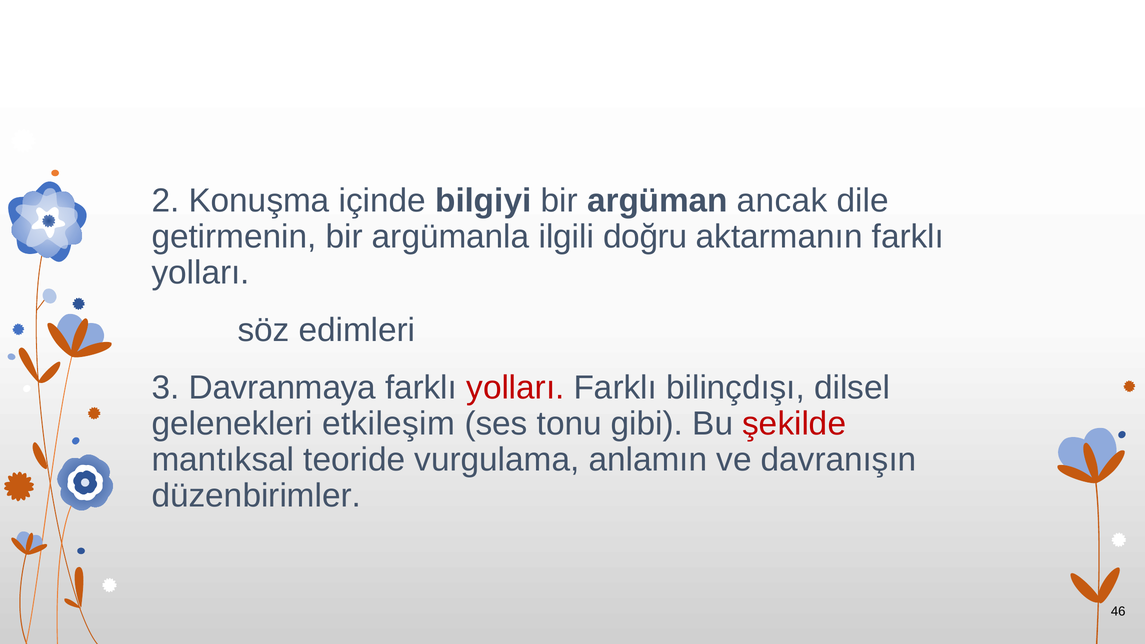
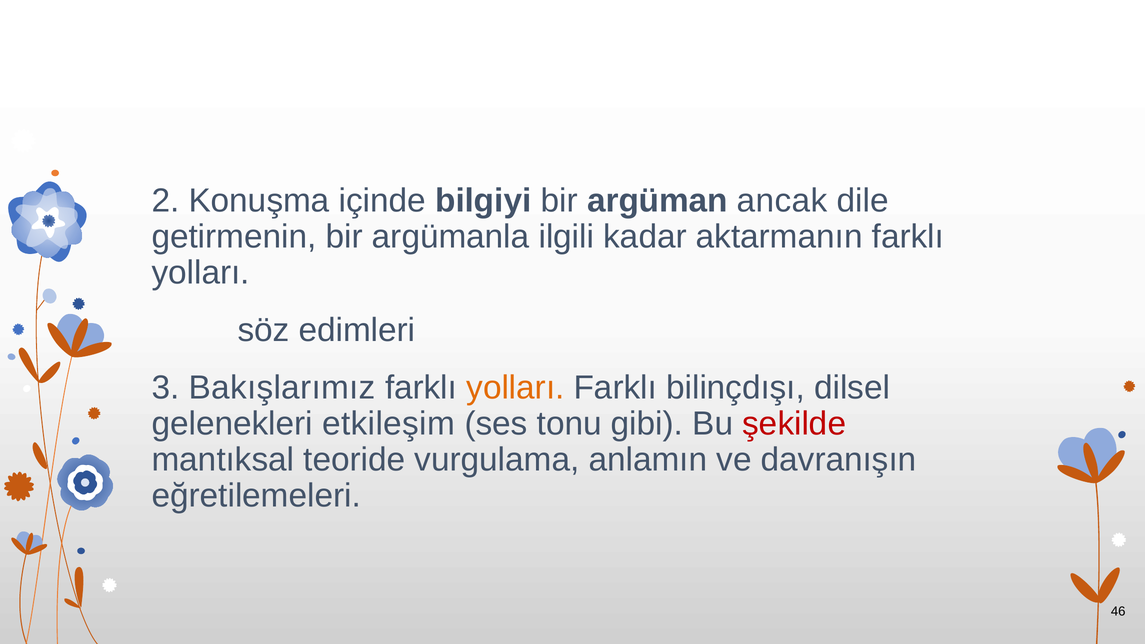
doğru: doğru -> kadar
Davranmaya: Davranmaya -> Bakışlarımız
yolları at (515, 388) colour: red -> orange
düzenbirimler: düzenbirimler -> eğretilemeleri
